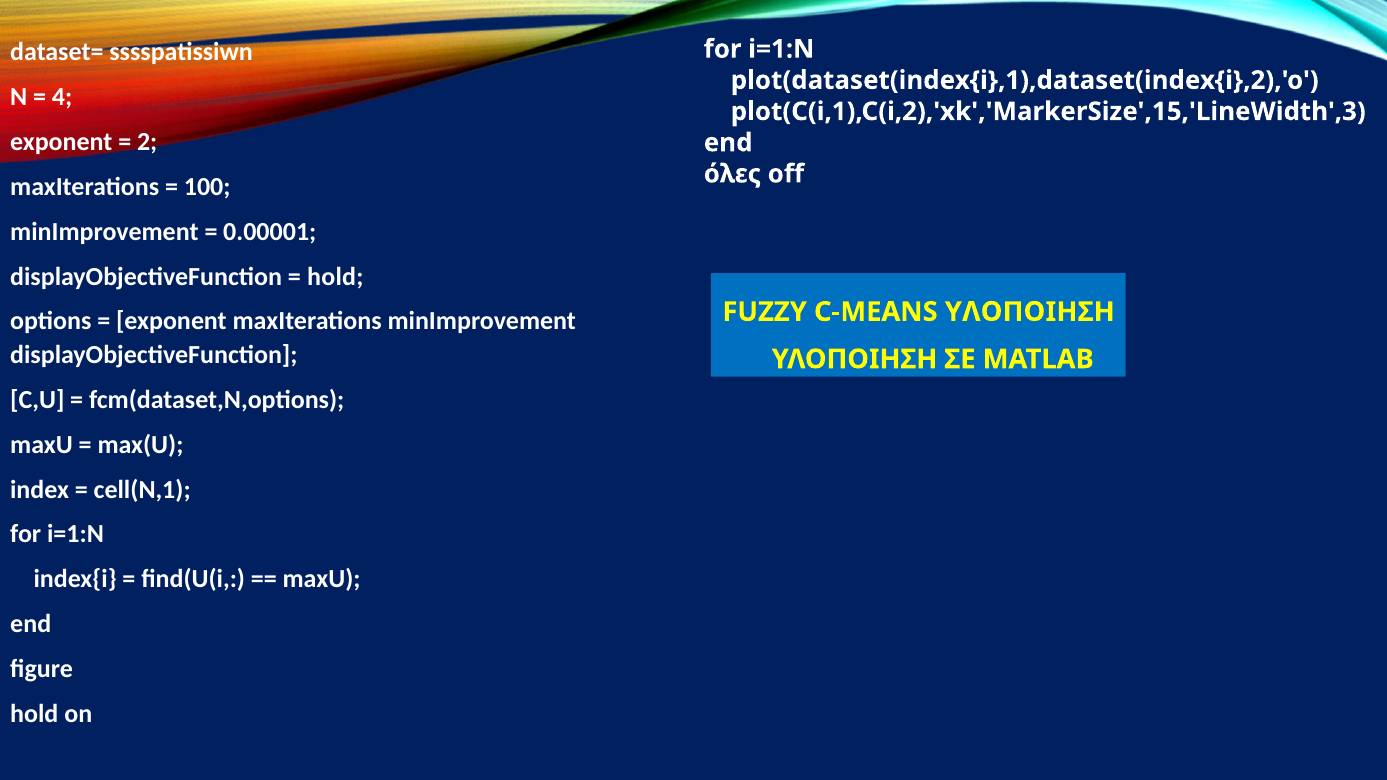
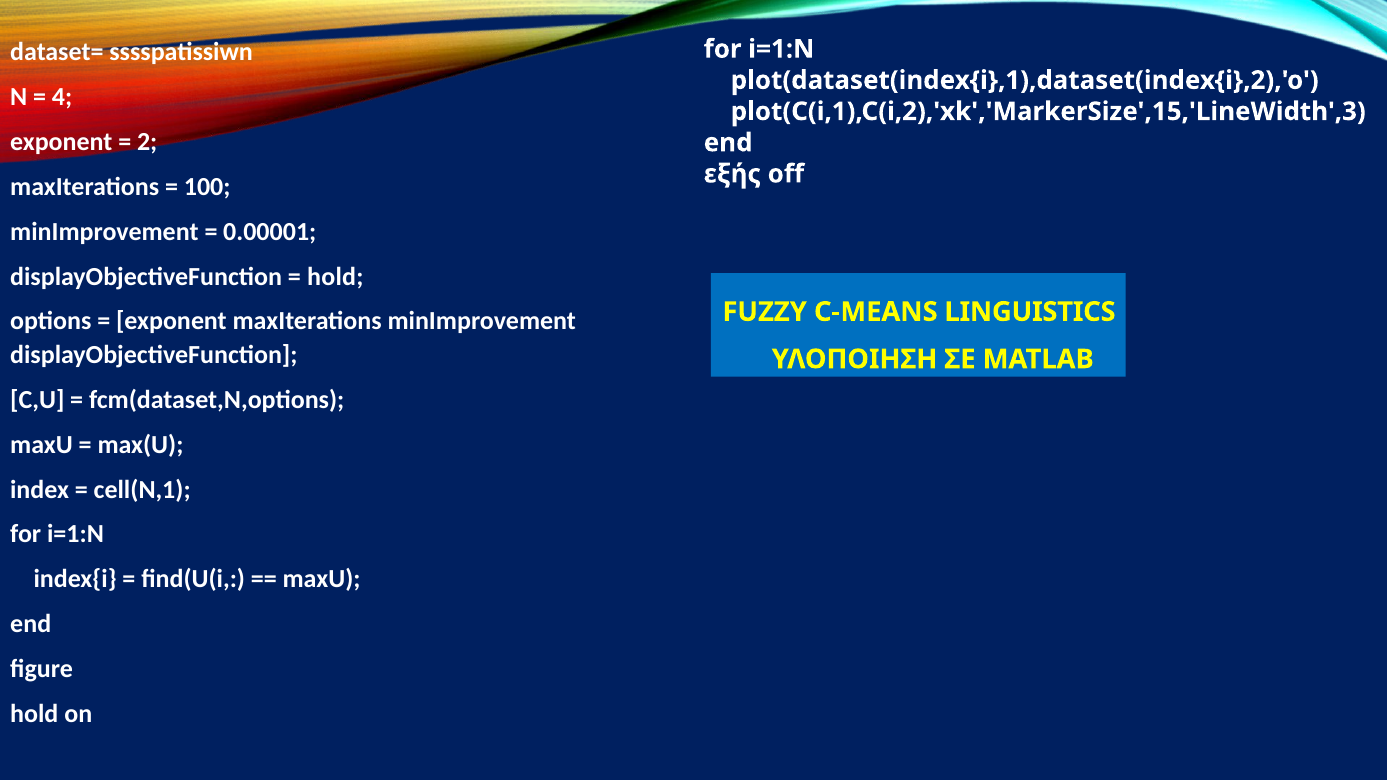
όλες: όλες -> εξής
C-MEANS ΥΛΟΠΟΙΗΣΗ: ΥΛΟΠΟΙΗΣΗ -> LINGUISTICS
